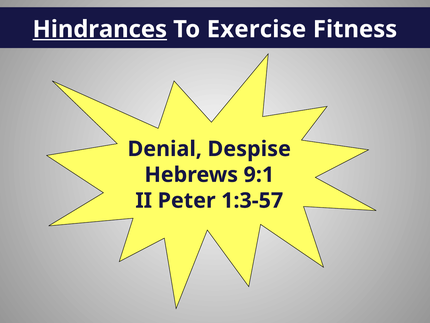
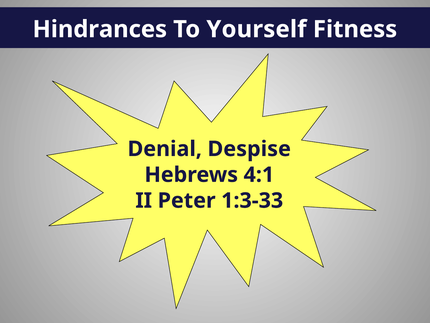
Hindrances underline: present -> none
Exercise: Exercise -> Yourself
9:1: 9:1 -> 4:1
1:3-57: 1:3-57 -> 1:3-33
